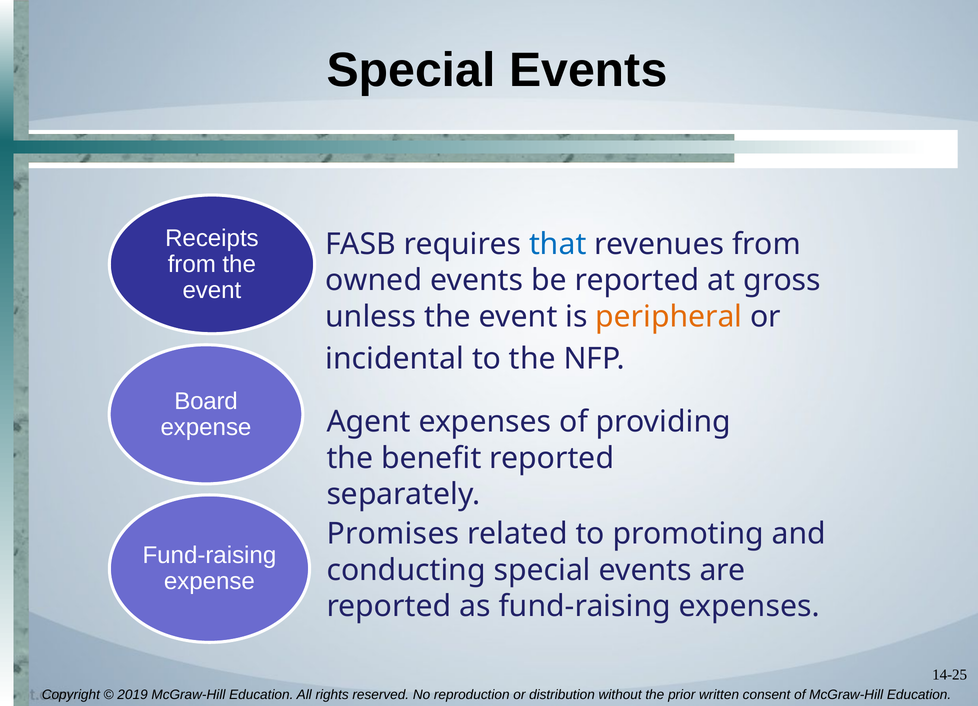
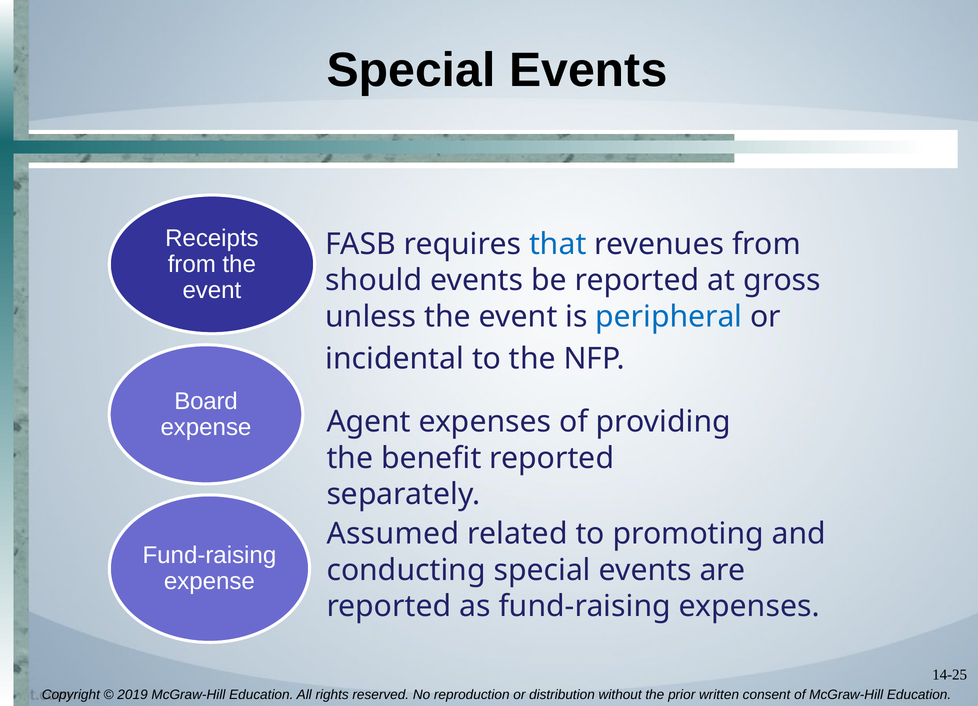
owned: owned -> should
peripheral colour: orange -> blue
Promises: Promises -> Assumed
